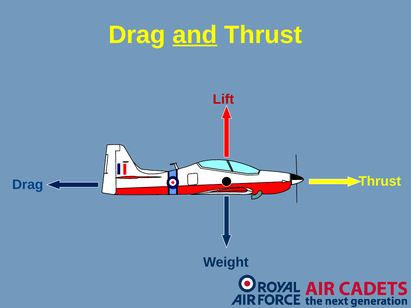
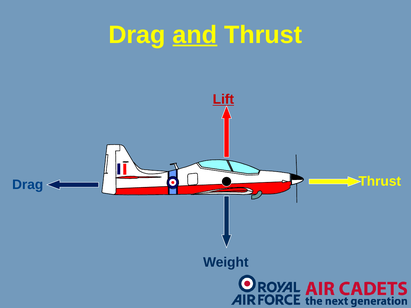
Lift underline: none -> present
